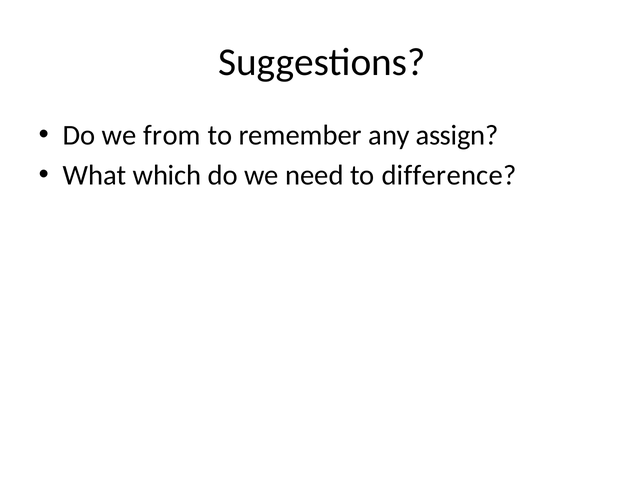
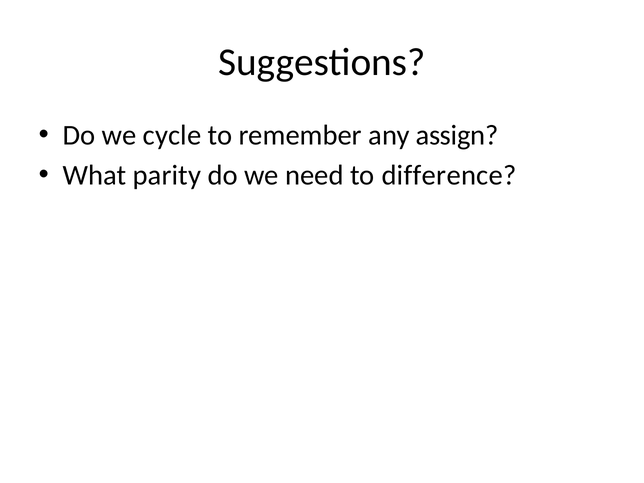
from: from -> cycle
which: which -> parity
